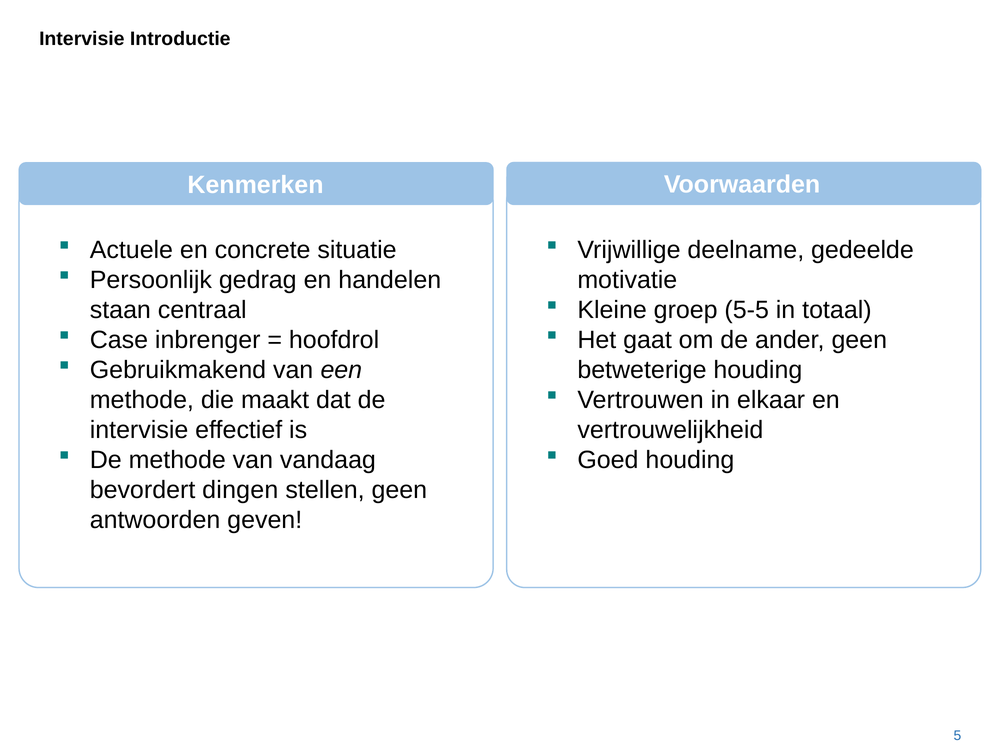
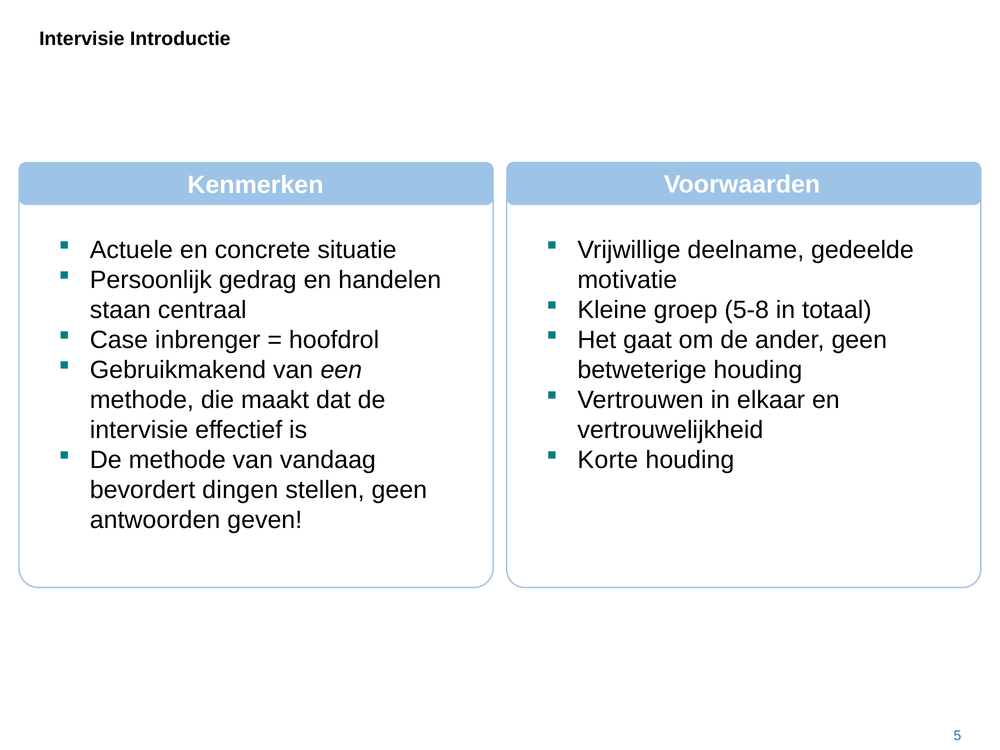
5-5: 5-5 -> 5-8
Goed: Goed -> Korte
